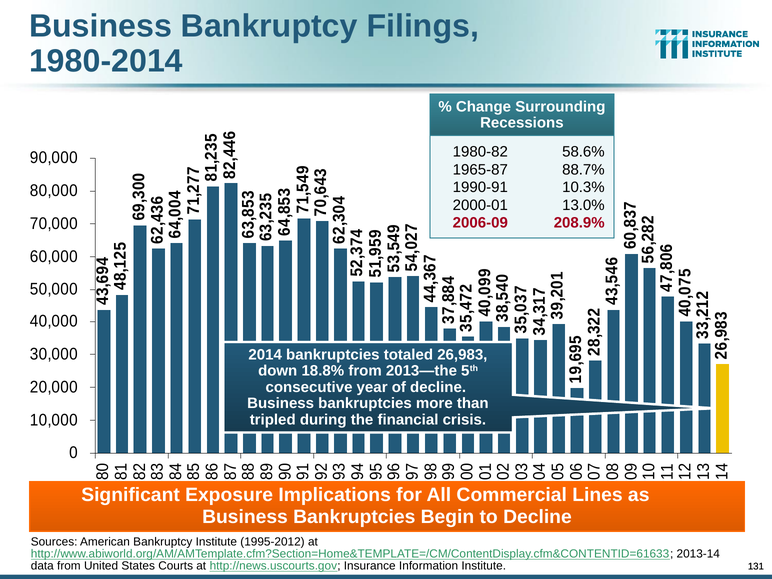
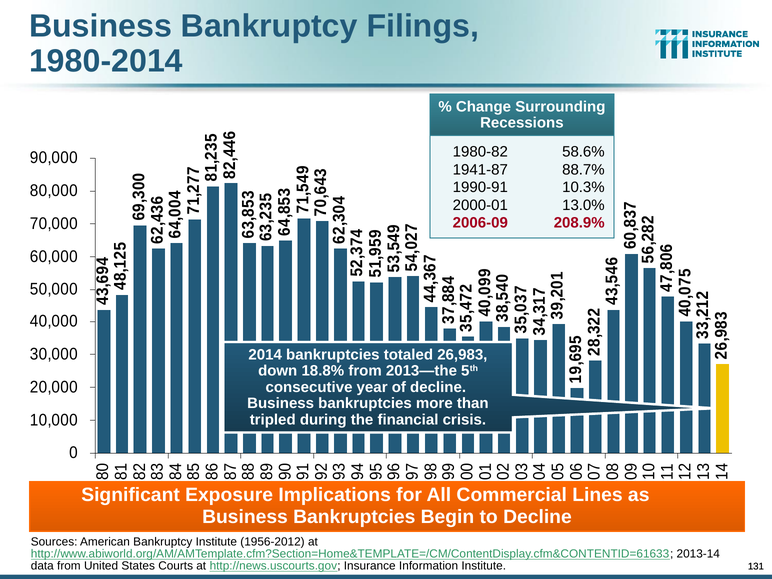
1965-87: 1965-87 -> 1941-87
1995-2012: 1995-2012 -> 1956-2012
